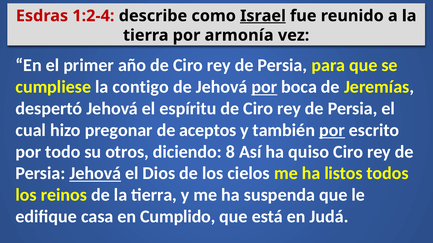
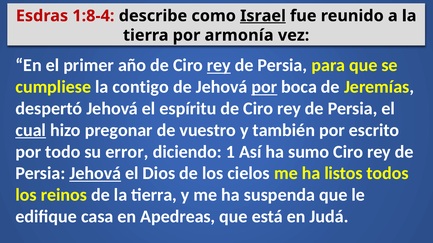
1:2-4: 1:2-4 -> 1:8-4
rey at (219, 66) underline: none -> present
cual underline: none -> present
aceptos: aceptos -> vuestro
por at (332, 130) underline: present -> none
otros: otros -> error
8: 8 -> 1
quiso: quiso -> sumo
Cumplido: Cumplido -> Apedreas
